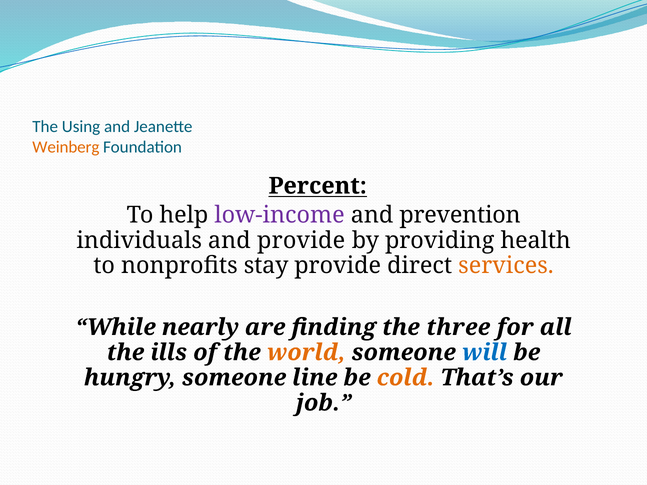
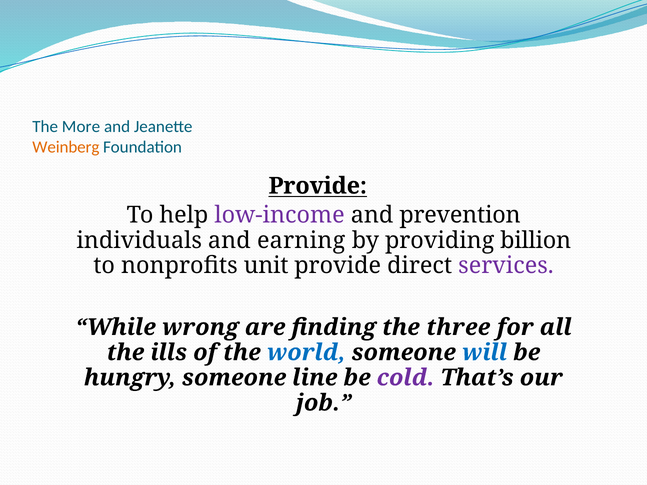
Using: Using -> More
Percent at (318, 186): Percent -> Provide
and provide: provide -> earning
health: health -> billion
stay: stay -> unit
services colour: orange -> purple
nearly: nearly -> wrong
world colour: orange -> blue
cold colour: orange -> purple
